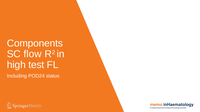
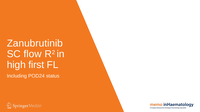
Components: Components -> Zanubrutinib
test: test -> first
